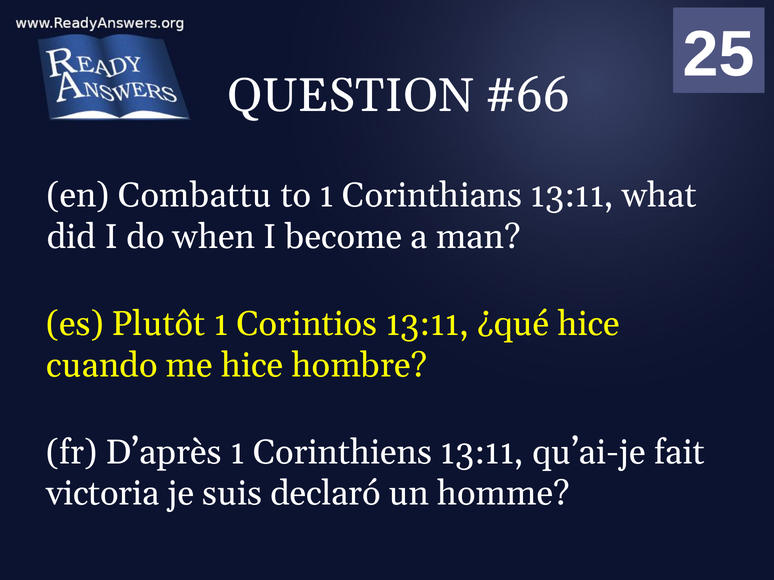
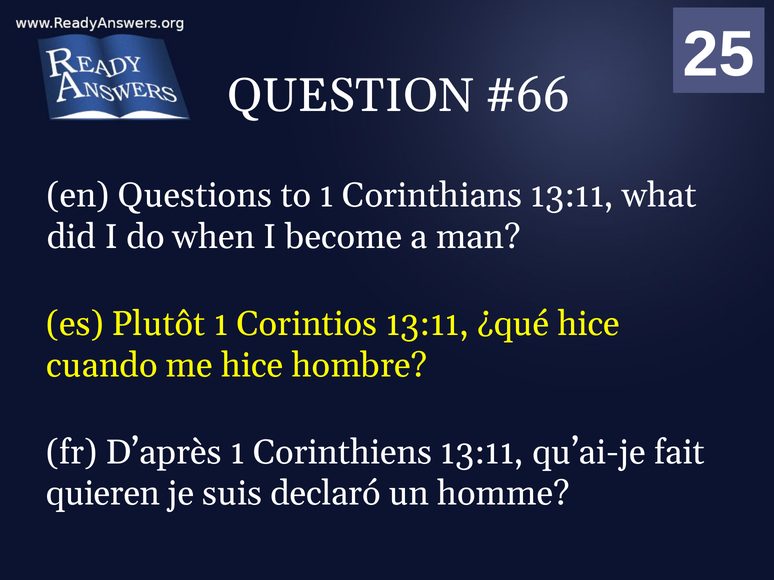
Combattu: Combattu -> Questions
victoria: victoria -> quieren
